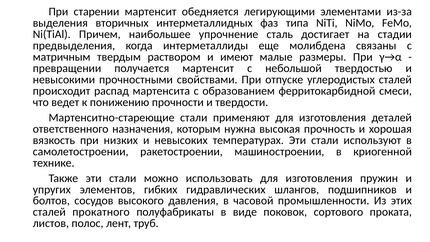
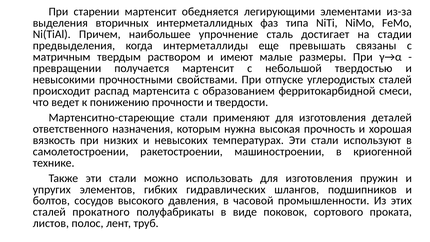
молибдена: молибдена -> превышать
